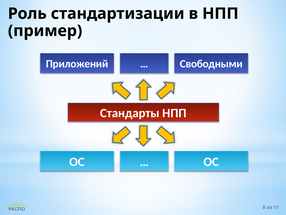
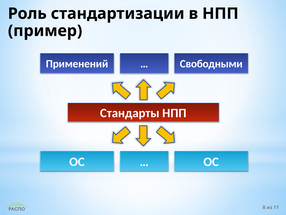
Приложений: Приложений -> Применений
